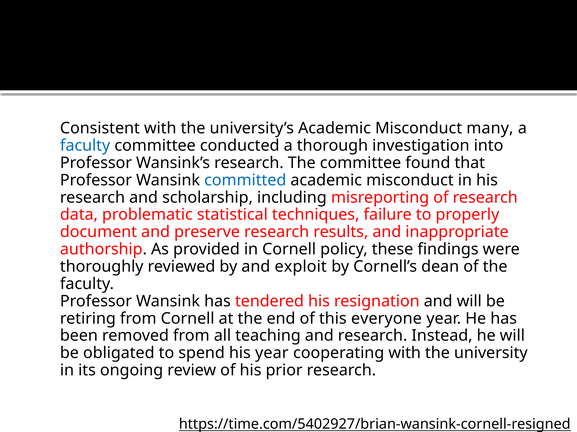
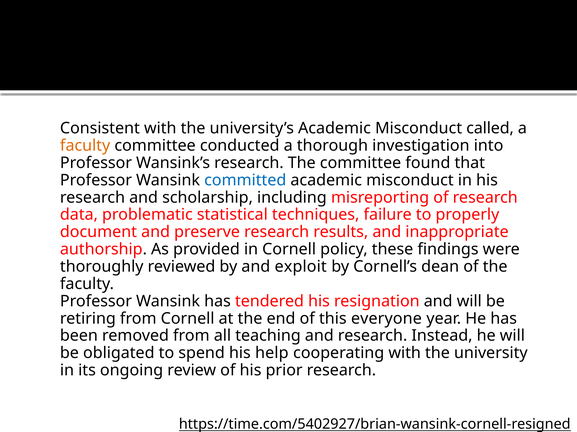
many: many -> called
faculty at (85, 146) colour: blue -> orange
his year: year -> help
